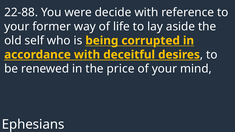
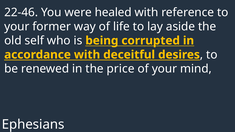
22-88: 22-88 -> 22-46
decide: decide -> healed
